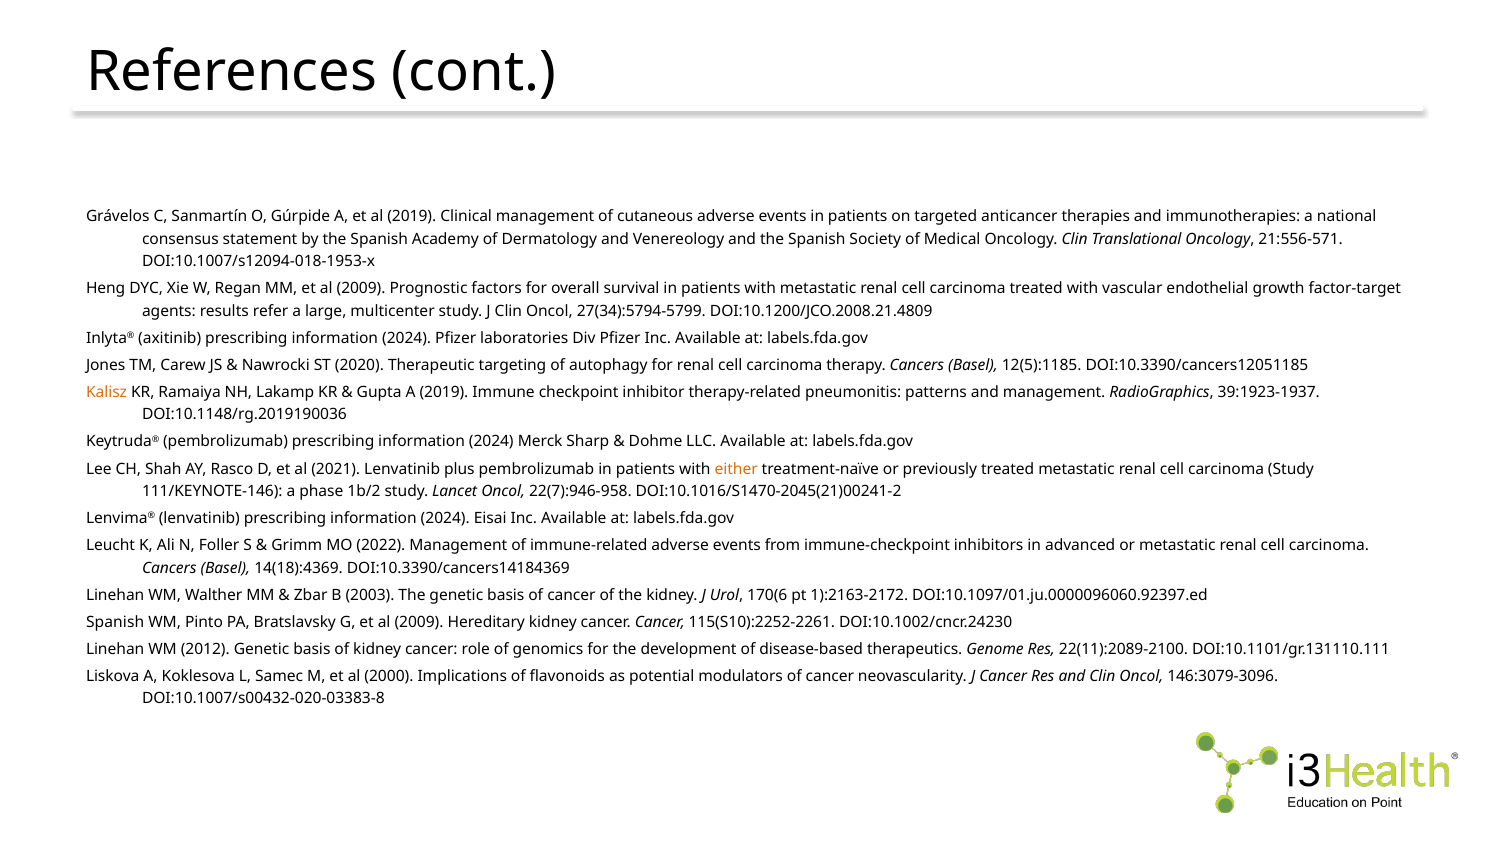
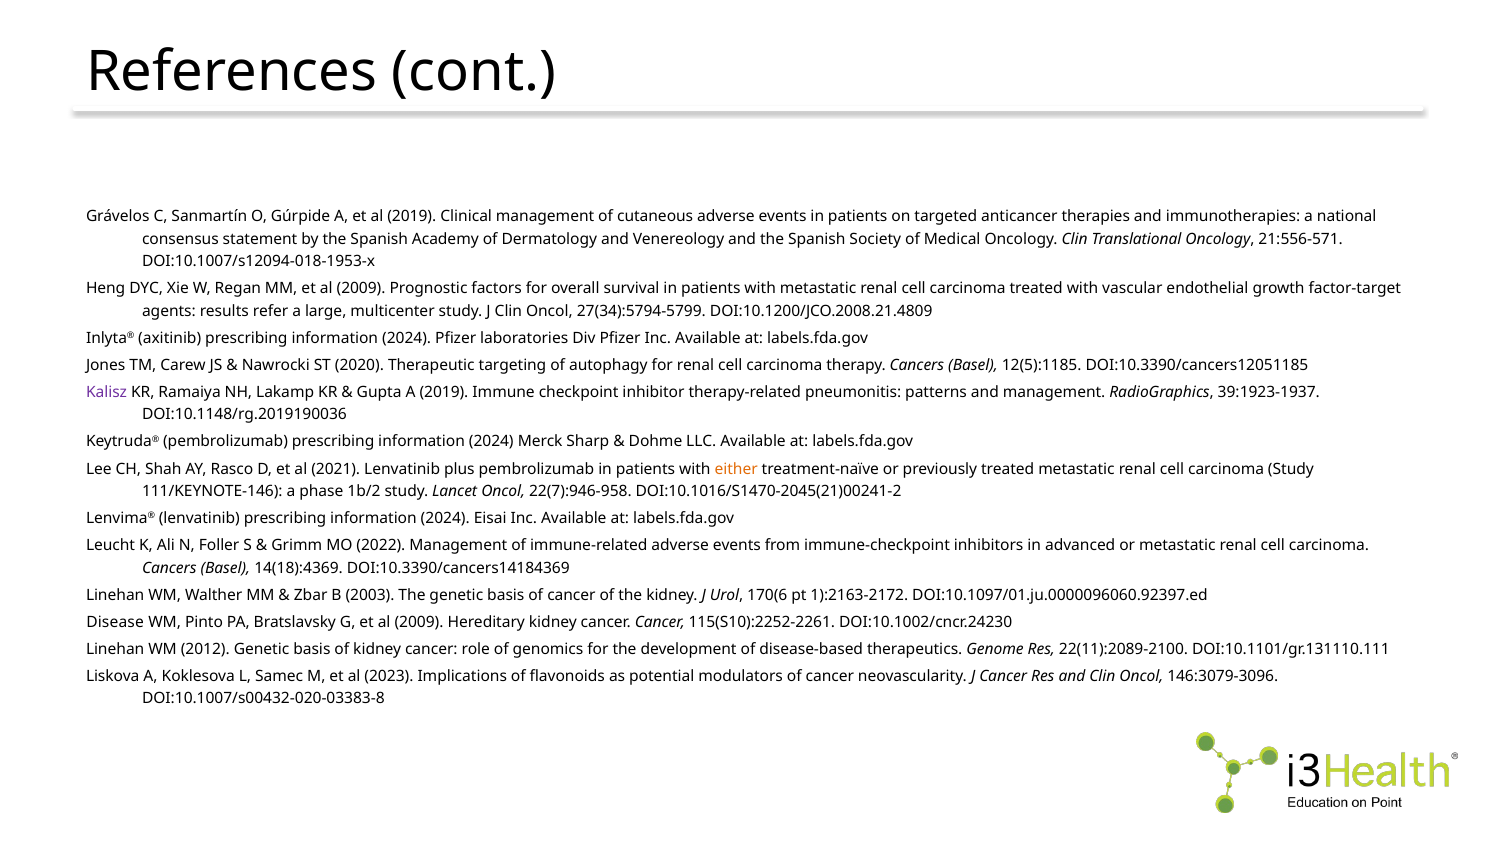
Kalisz colour: orange -> purple
Spanish at (115, 623): Spanish -> Disease
2000: 2000 -> 2023
